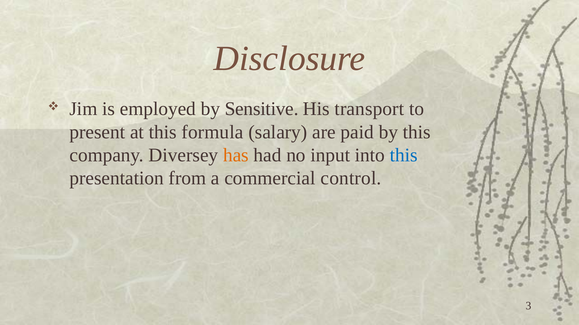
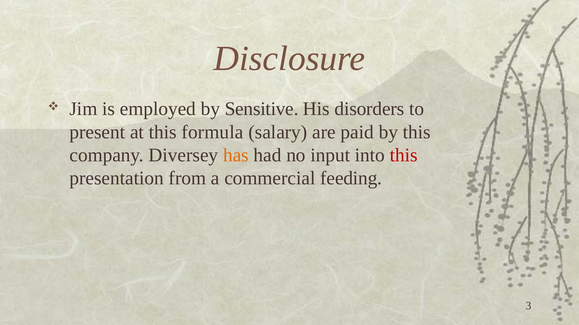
transport: transport -> disorders
this at (404, 156) colour: blue -> red
control: control -> feeding
